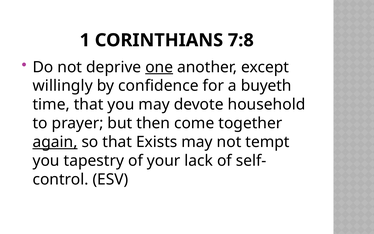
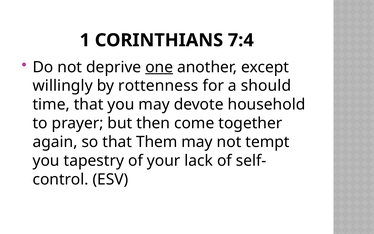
7:8: 7:8 -> 7:4
confidence: confidence -> rottenness
buyeth: buyeth -> should
again underline: present -> none
Exists: Exists -> Them
